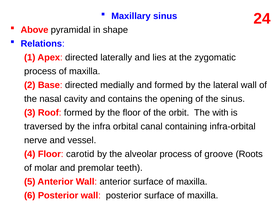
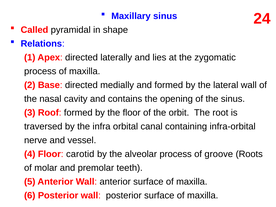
Above: Above -> Called
with: with -> root
